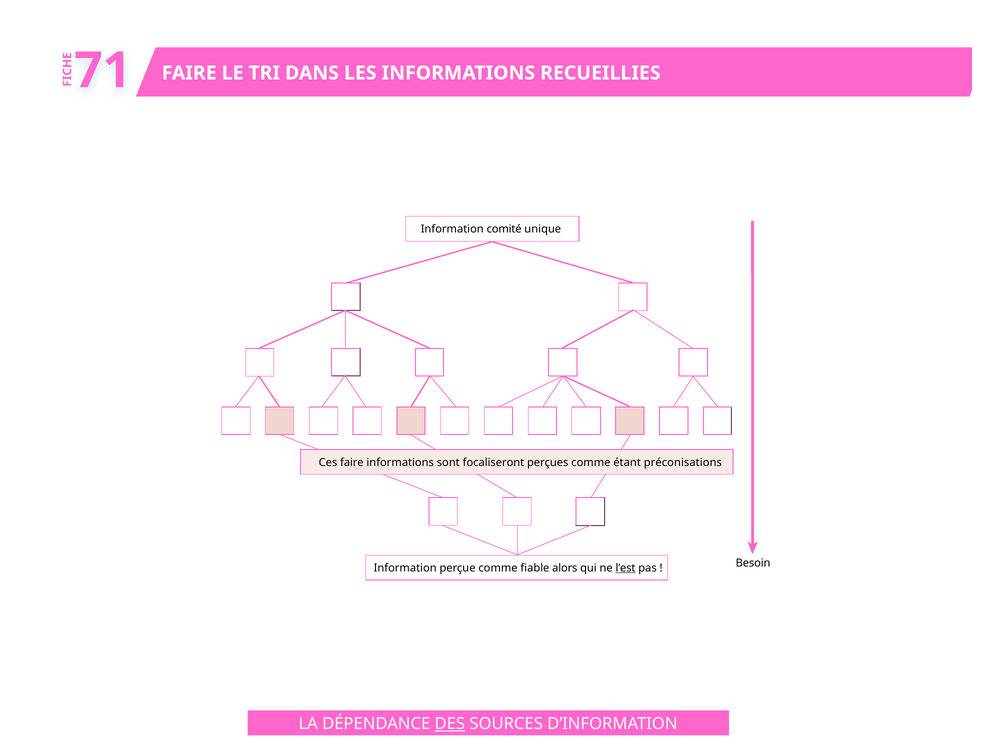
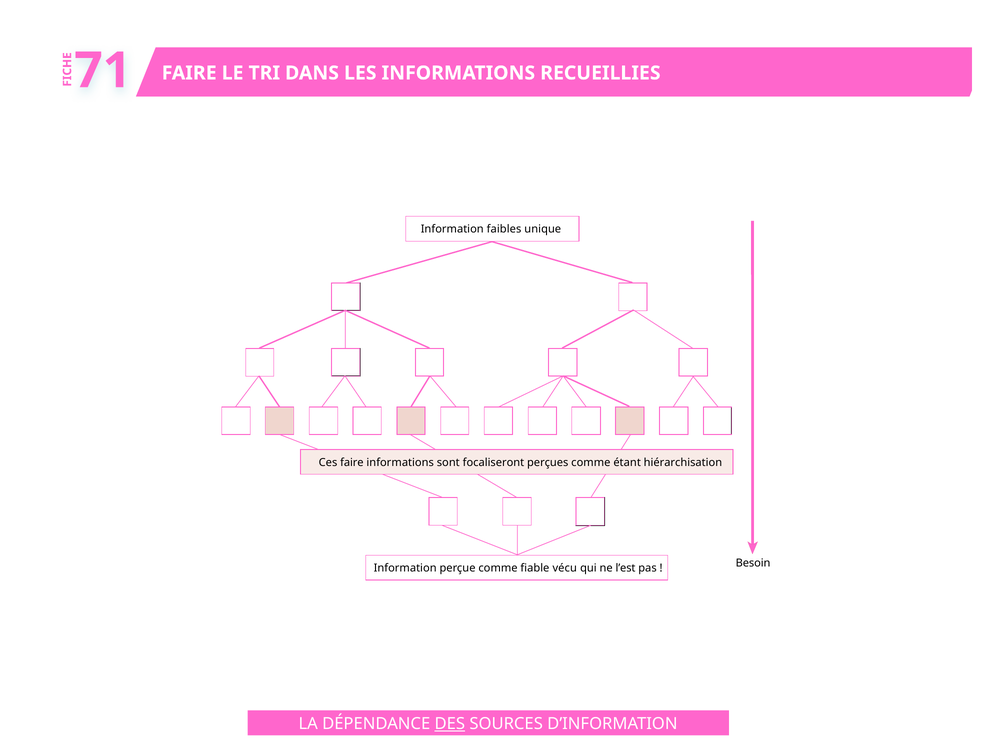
comité: comité -> faibles
préconisations: préconisations -> hiérarchisation
alors: alors -> vécu
l’est underline: present -> none
